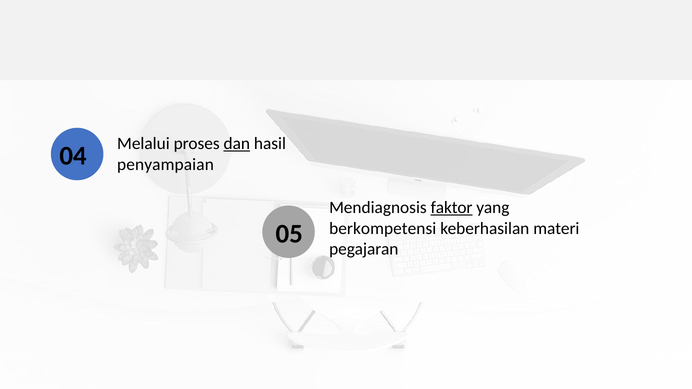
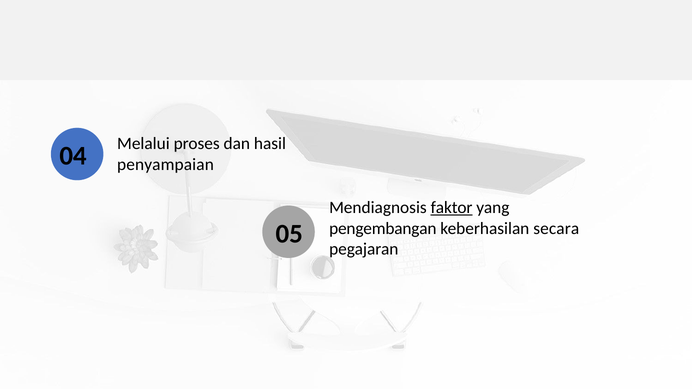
dan underline: present -> none
berkompetensi: berkompetensi -> pengembangan
materi: materi -> secara
